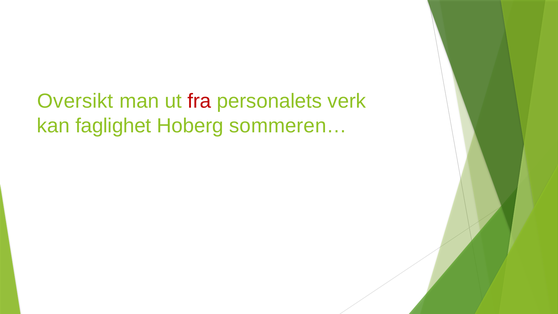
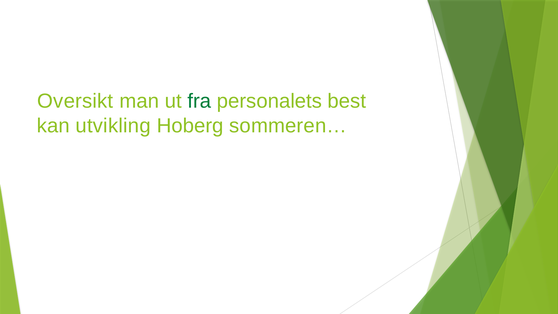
fra colour: red -> green
verk: verk -> best
faglighet: faglighet -> utvikling
